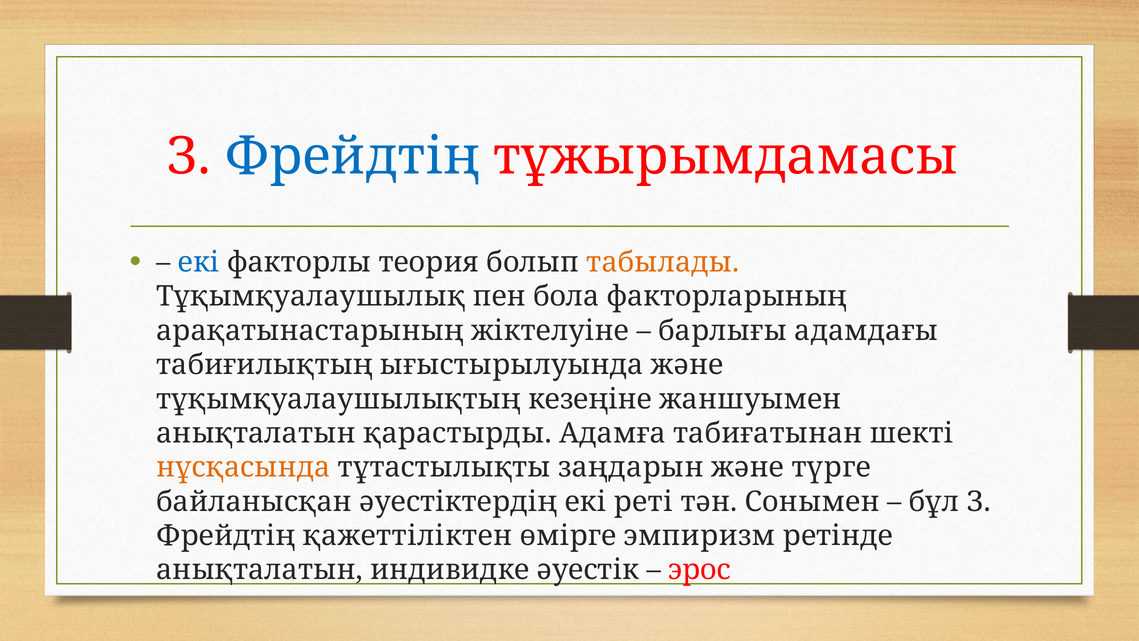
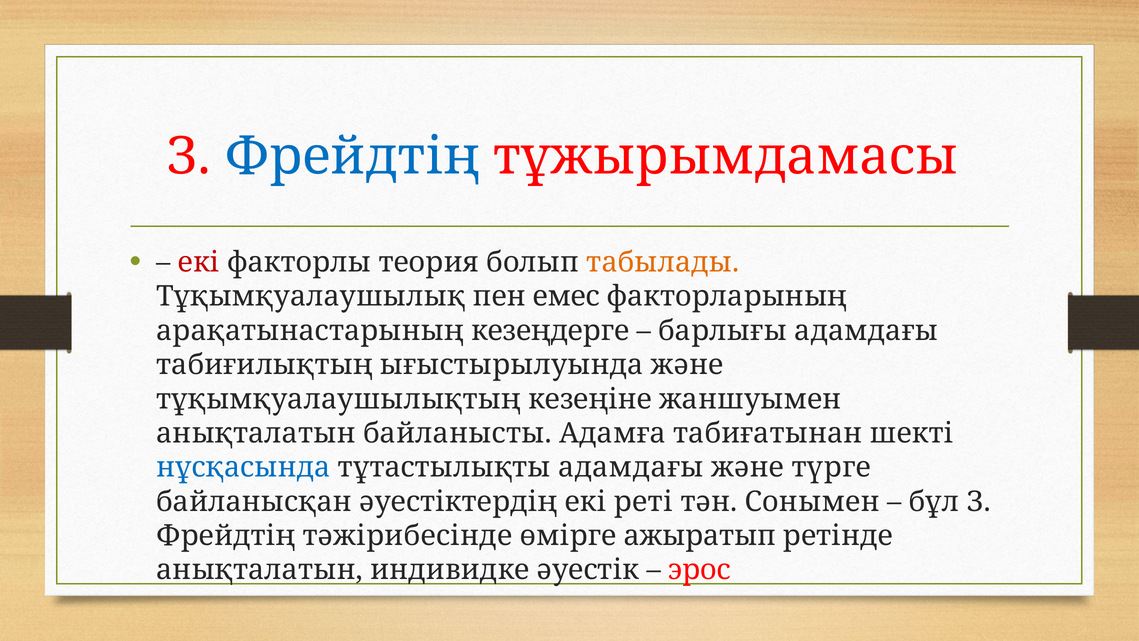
екі at (199, 262) colour: blue -> red
бола: бола -> емес
жіктелуіне: жіктелуіне -> кезеңдерге
қарастырды: қарастырды -> байланысты
нұсқасында colour: orange -> blue
тұтастылықты заңдарын: заңдарын -> адамдағы
қажеттіліктен: қажеттіліктен -> тәжірибесінде
эмпиризм: эмпиризм -> ажыратып
